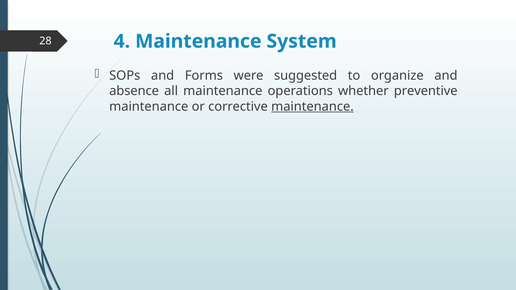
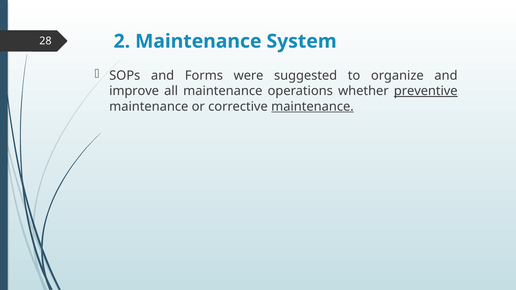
4: 4 -> 2
absence: absence -> improve
preventive underline: none -> present
